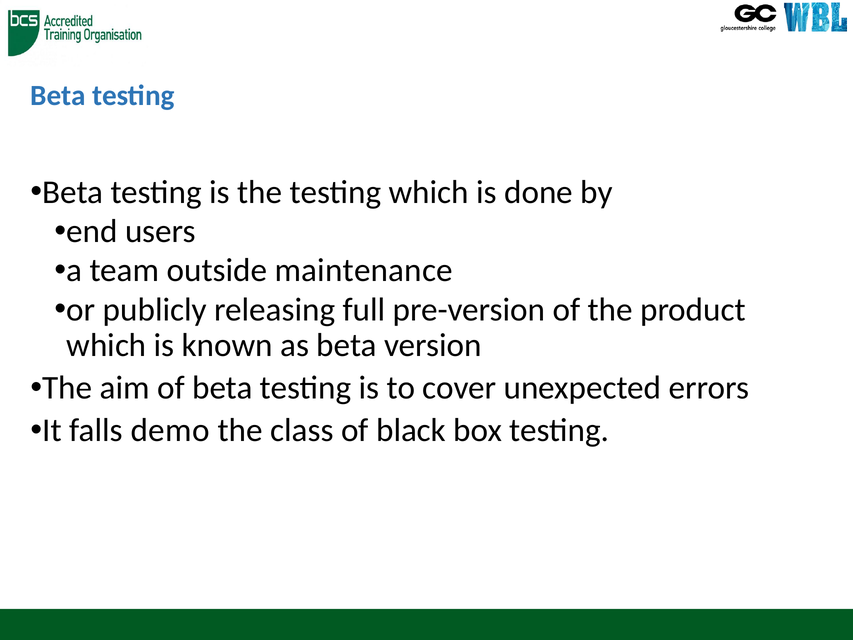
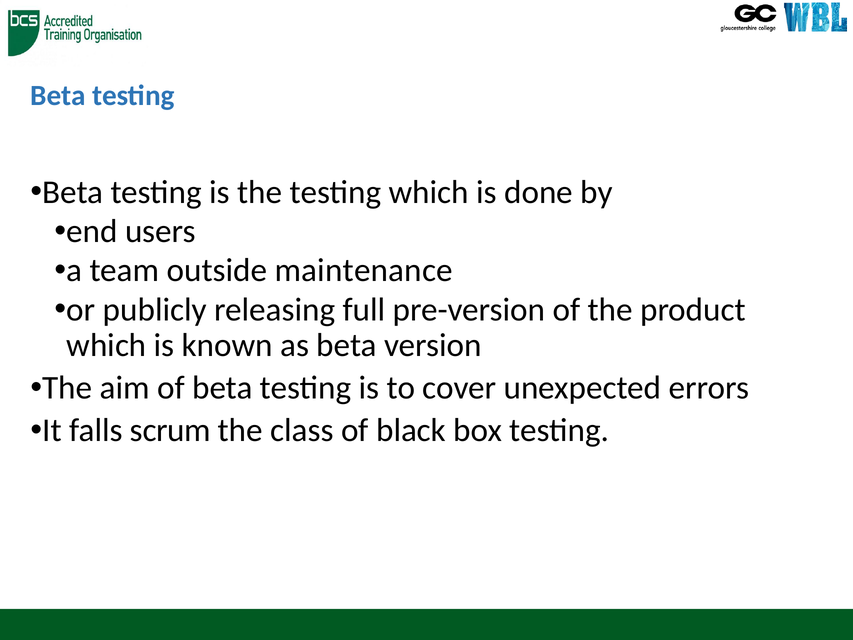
demo: demo -> scrum
